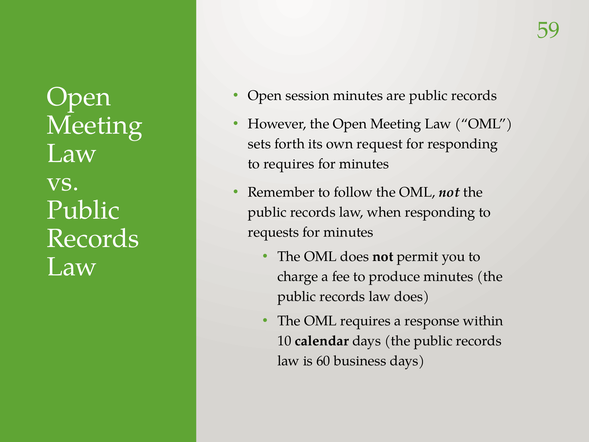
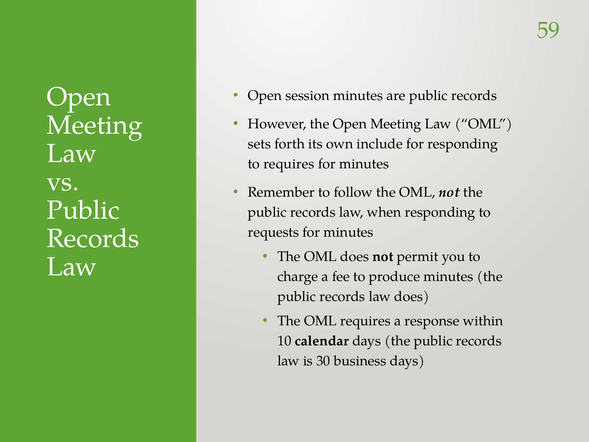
request: request -> include
60: 60 -> 30
